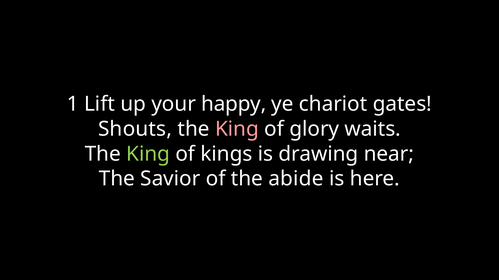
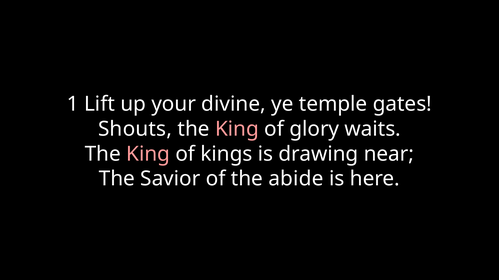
happy: happy -> divine
chariot: chariot -> temple
King at (148, 154) colour: light green -> pink
